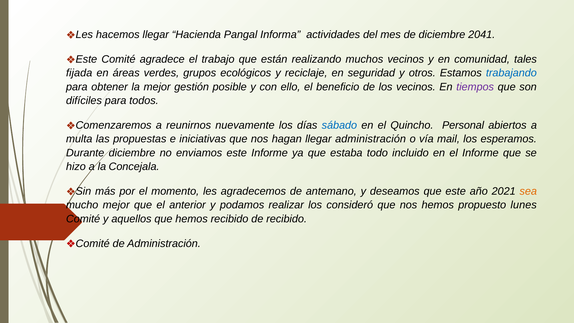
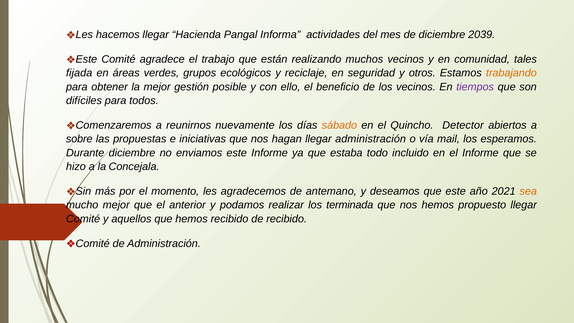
2041: 2041 -> 2039
trabajando colour: blue -> orange
sábado colour: blue -> orange
Personal: Personal -> Detector
multa: multa -> sobre
consideró: consideró -> terminada
propuesto lunes: lunes -> llegar
